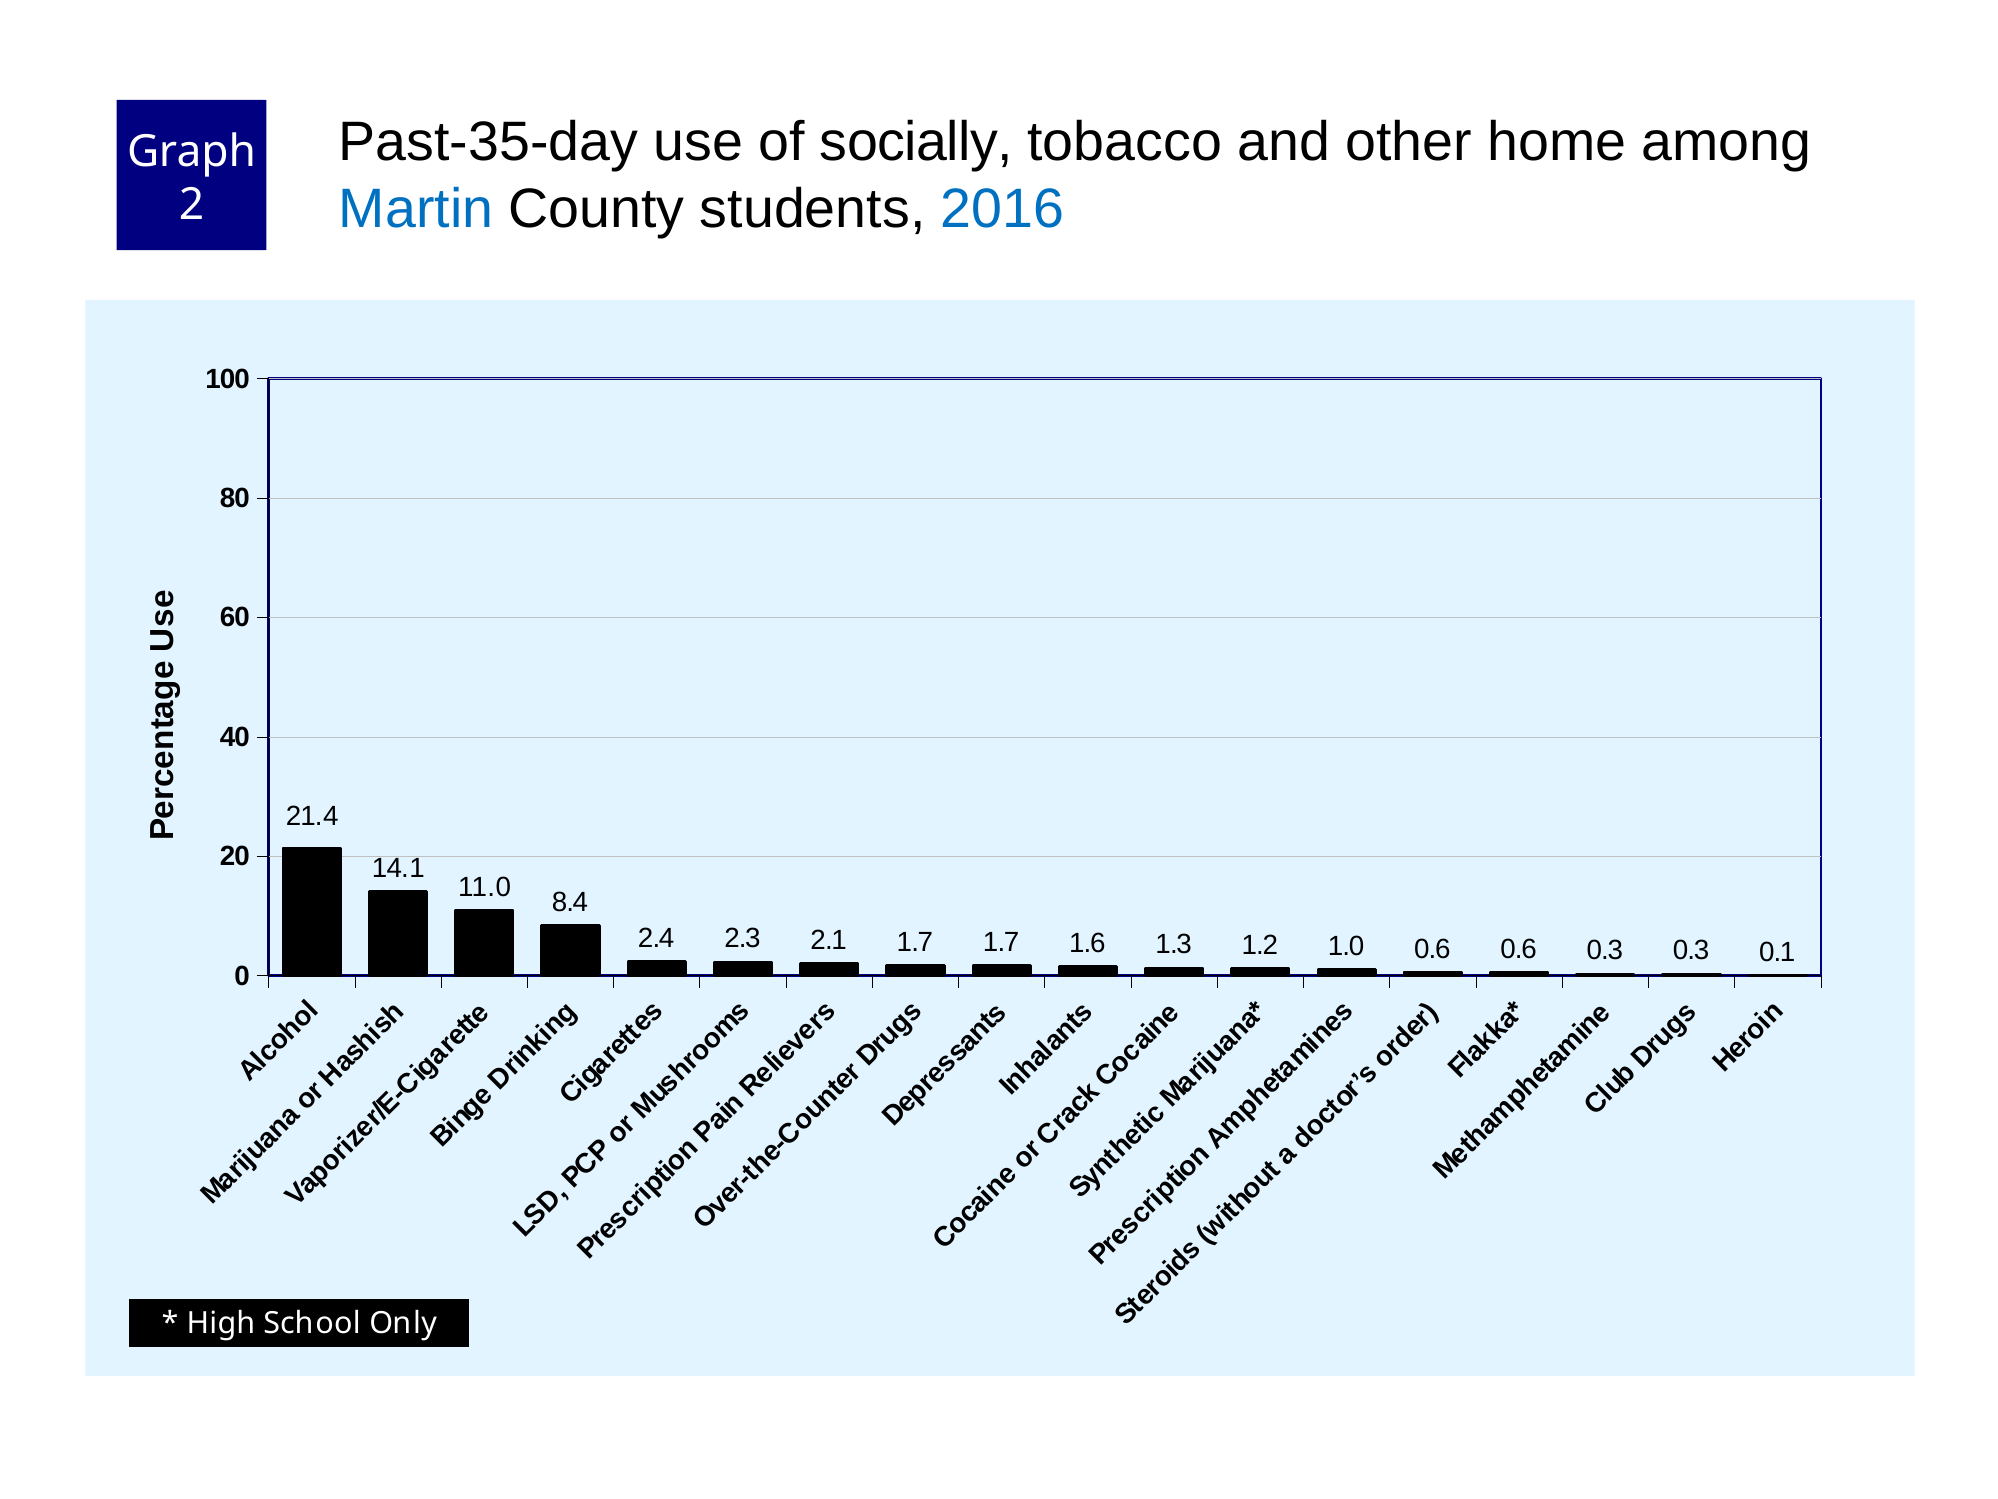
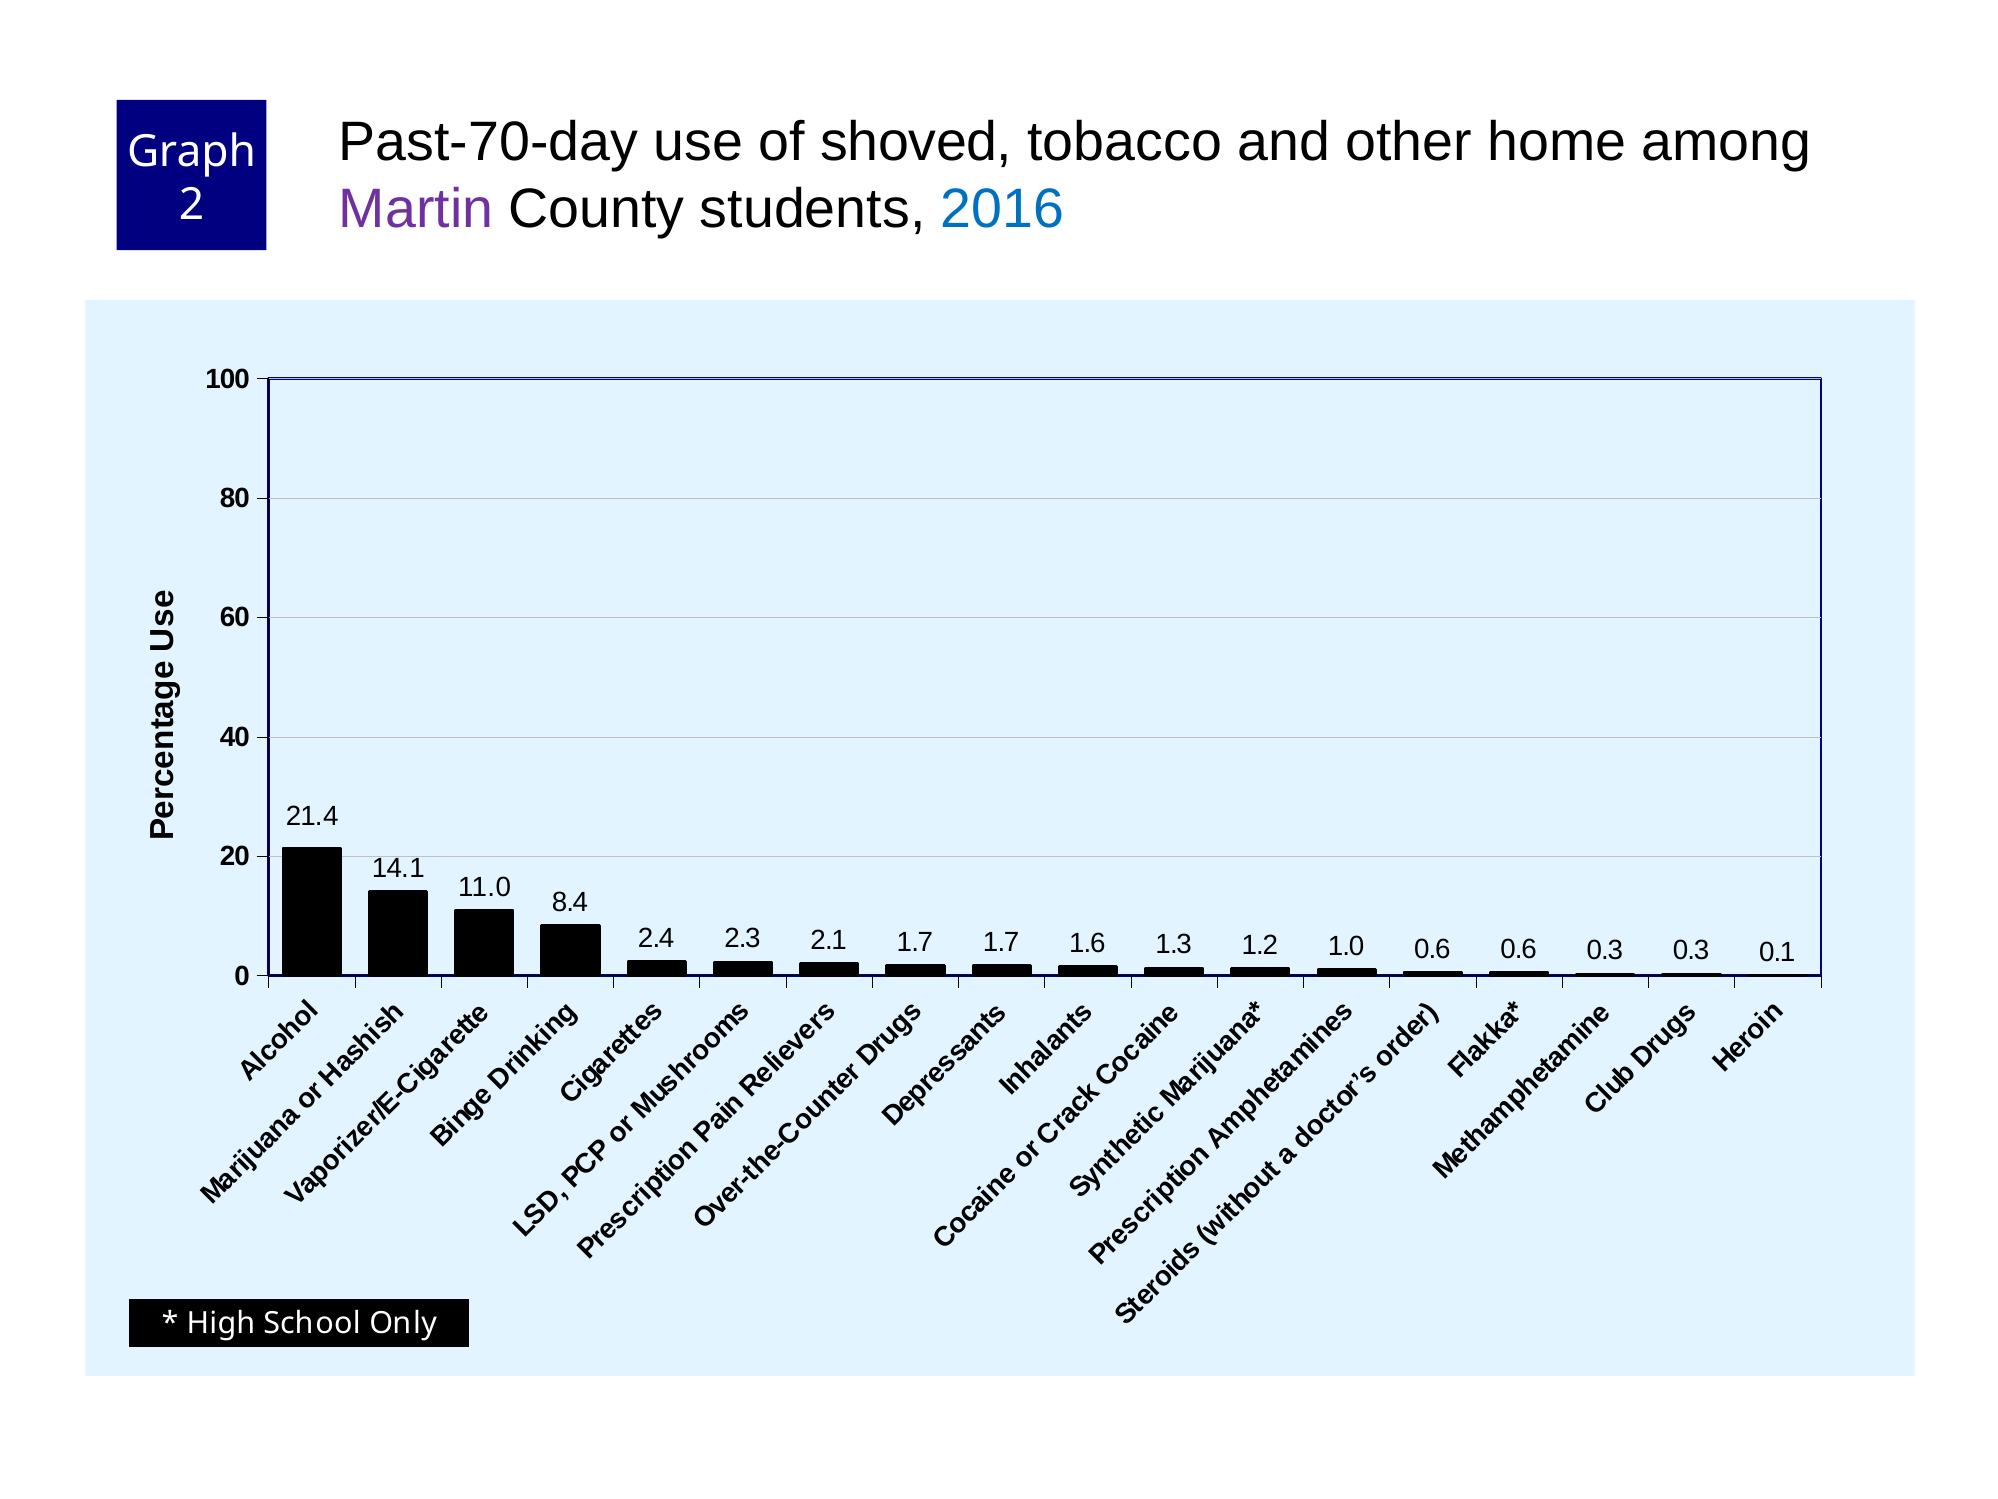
Past-35-day: Past-35-day -> Past-70-day
socially: socially -> shoved
Martin colour: blue -> purple
